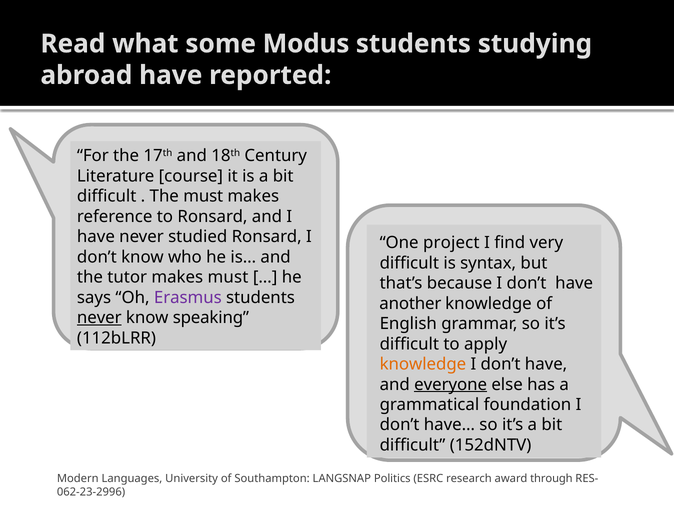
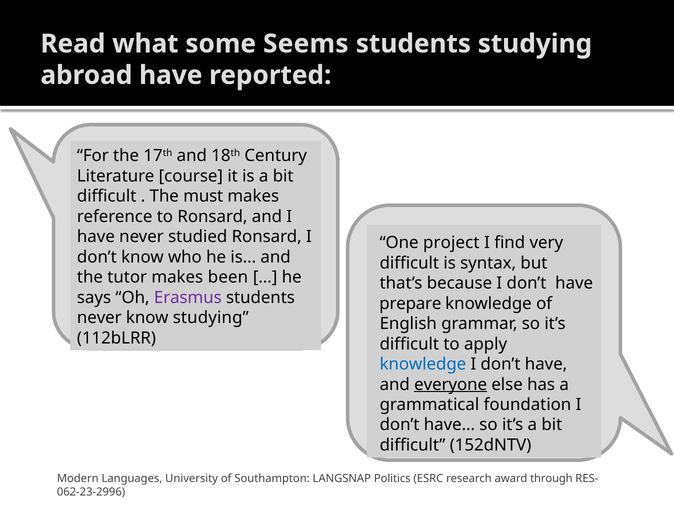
Modus: Modus -> Seems
makes must: must -> been
another: another -> prepare
never at (99, 317) underline: present -> none
know speaking: speaking -> studying
knowledge at (423, 364) colour: orange -> blue
